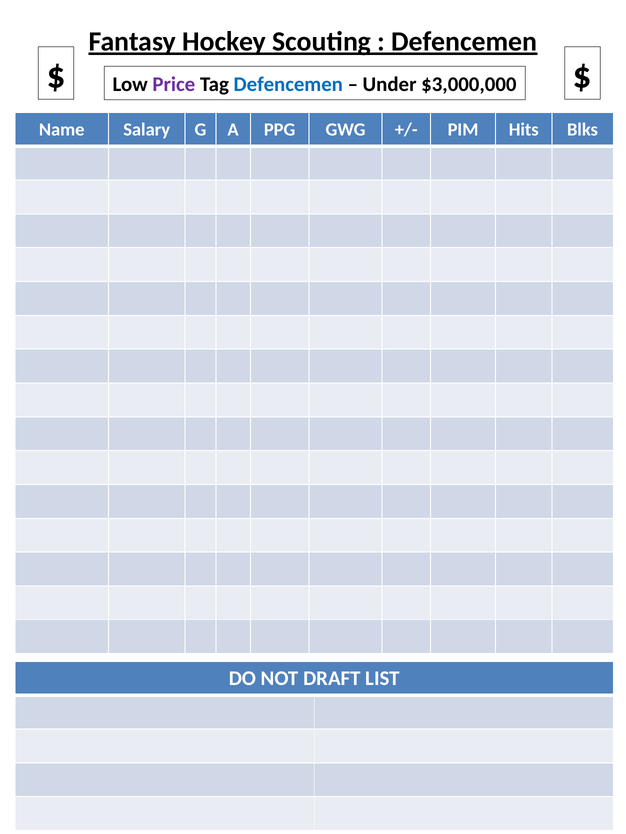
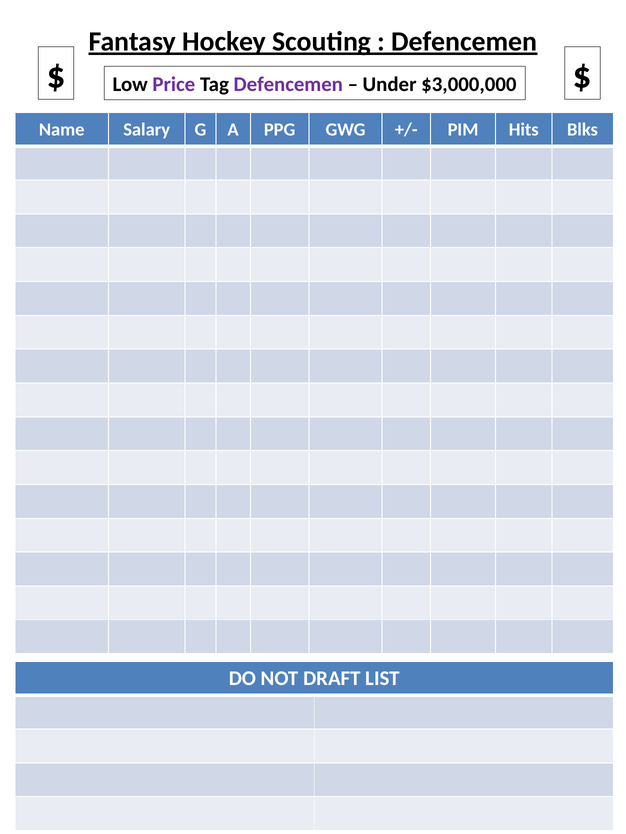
Defencemen at (288, 85) colour: blue -> purple
